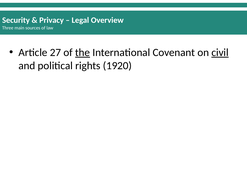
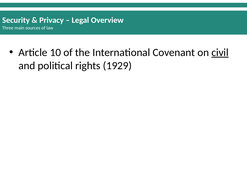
27: 27 -> 10
the underline: present -> none
1920: 1920 -> 1929
